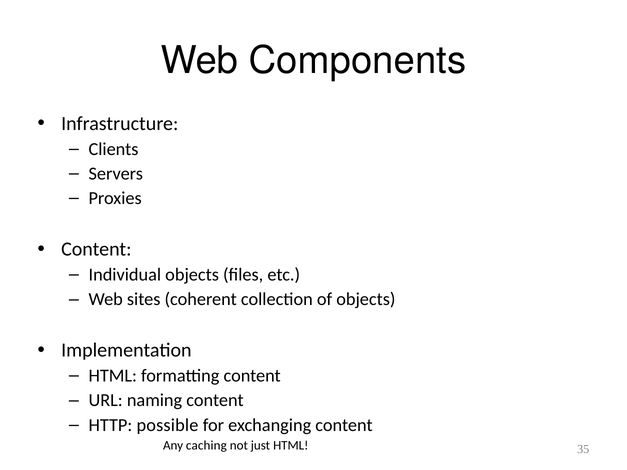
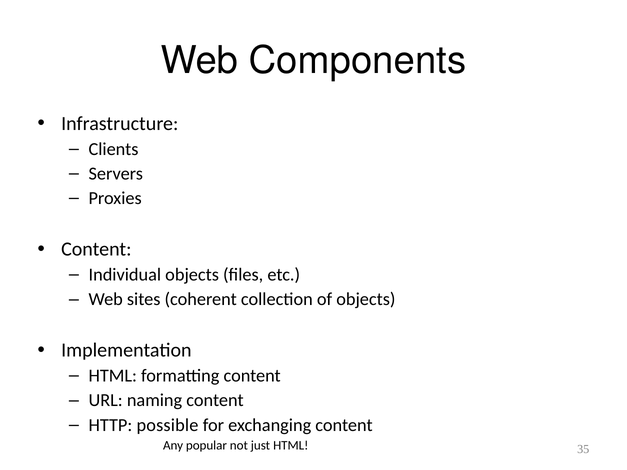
caching: caching -> popular
